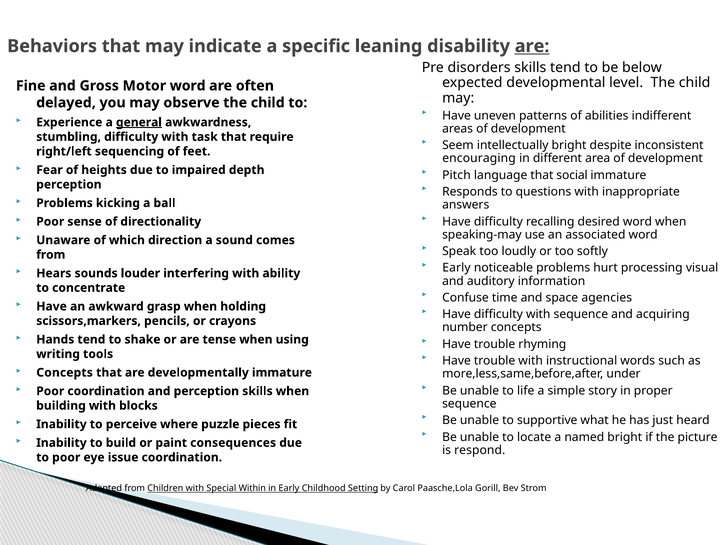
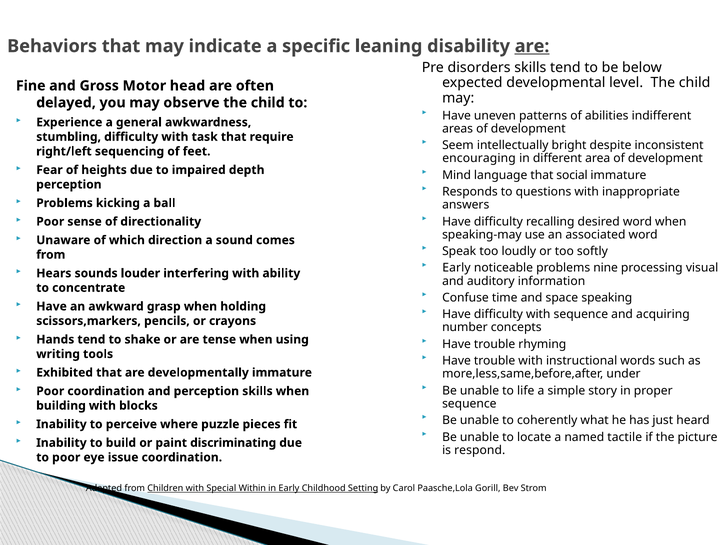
Motor word: word -> head
general underline: present -> none
Pitch: Pitch -> Mind
hurt: hurt -> nine
agencies: agencies -> speaking
Concepts at (65, 373): Concepts -> Exhibited
supportive: supportive -> coherently
named bright: bright -> tactile
consequences: consequences -> discriminating
